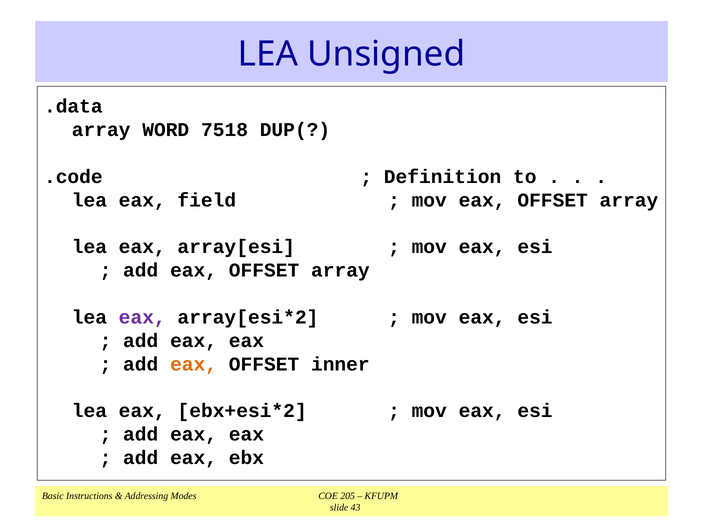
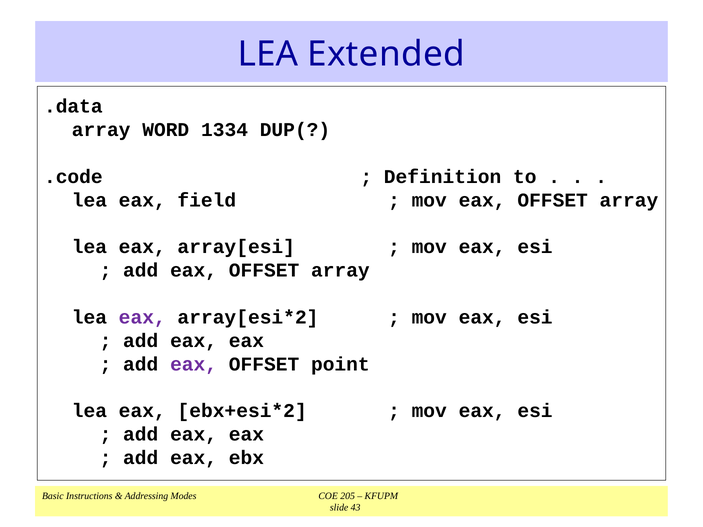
Unsigned: Unsigned -> Extended
7518: 7518 -> 1334
eax at (194, 364) colour: orange -> purple
inner: inner -> point
